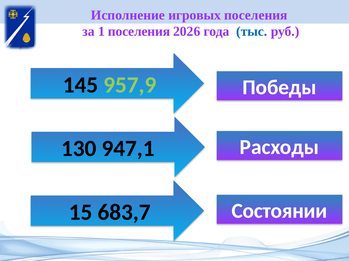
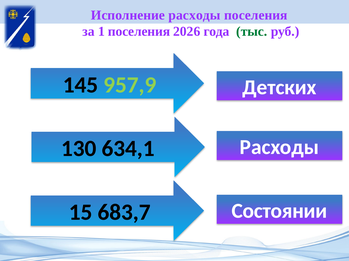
Исполнение игровых: игровых -> расходы
тыс colour: blue -> green
Победы: Победы -> Детских
947,1: 947,1 -> 634,1
